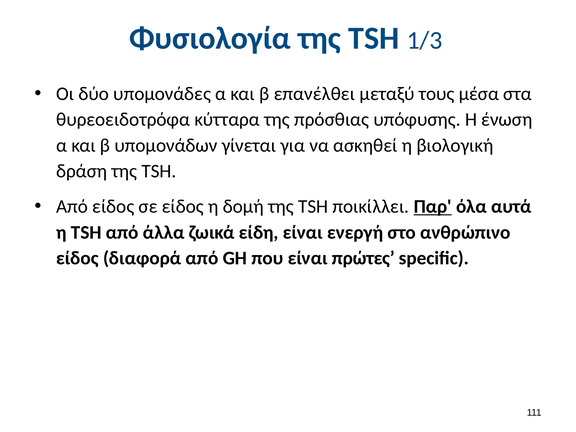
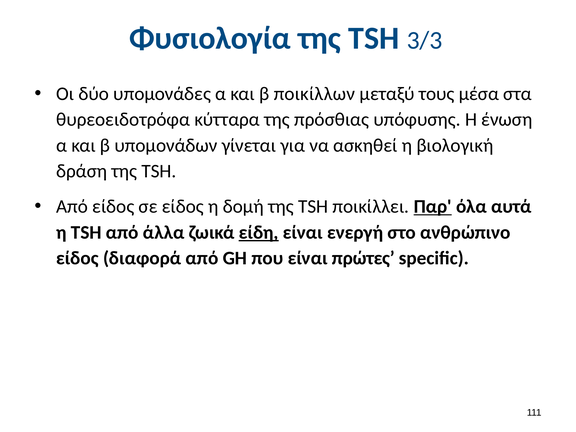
1/3: 1/3 -> 3/3
επανέλθει: επανέλθει -> ποικίλλων
είδη underline: none -> present
